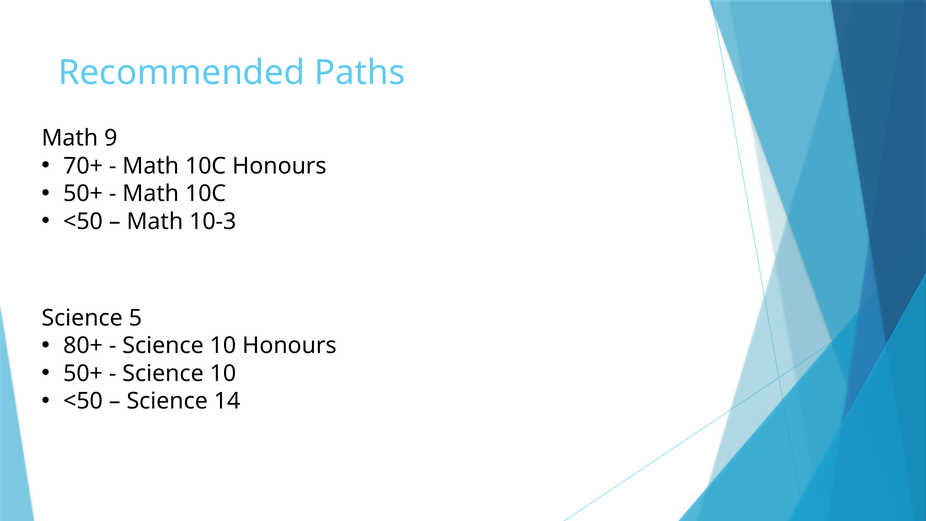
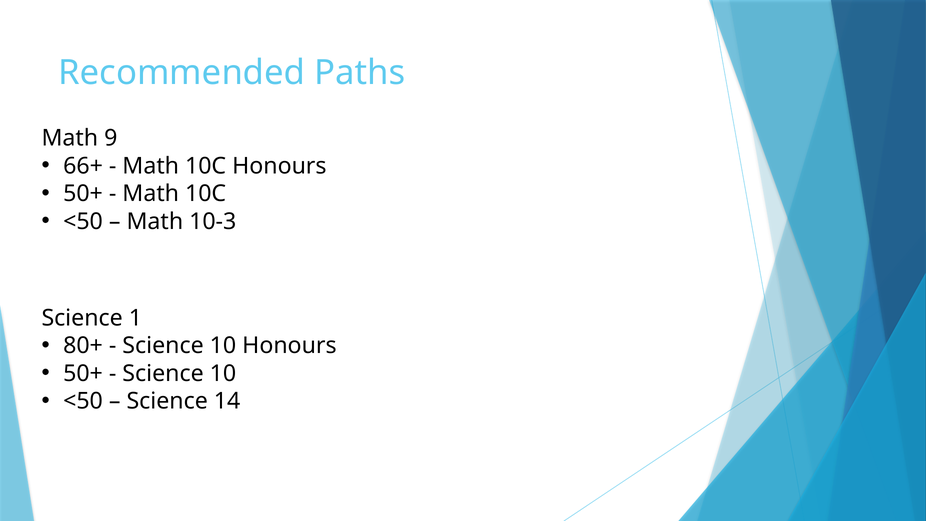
70+: 70+ -> 66+
5: 5 -> 1
